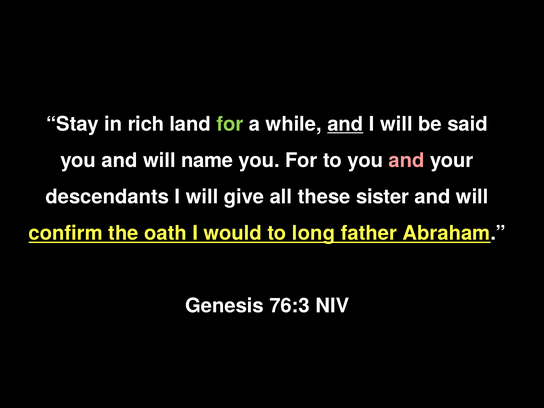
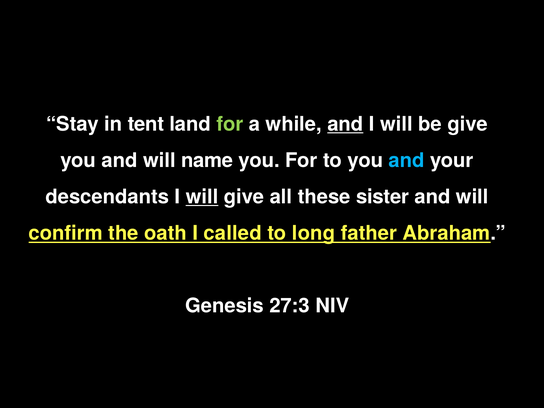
rich: rich -> tent
be said: said -> give
and at (407, 160) colour: pink -> light blue
will at (202, 197) underline: none -> present
would: would -> called
76:3: 76:3 -> 27:3
